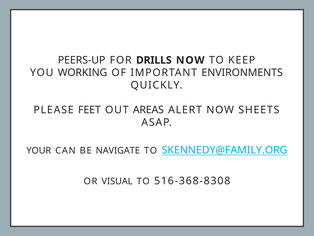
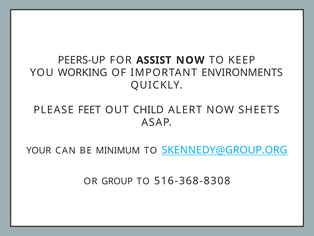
DRILLS: DRILLS -> ASSIST
AREAS: AREAS -> CHILD
NAVIGATE: NAVIGATE -> MINIMUM
SKENNEDY@FAMILY.ORG: SKENNEDY@FAMILY.ORG -> SKENNEDY@GROUP.ORG
VISUAL: VISUAL -> GROUP
